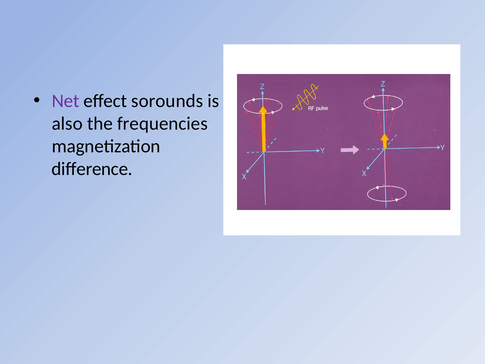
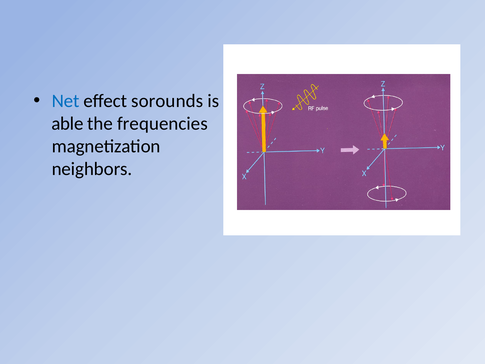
Net colour: purple -> blue
also: also -> able
difference: difference -> neighbors
